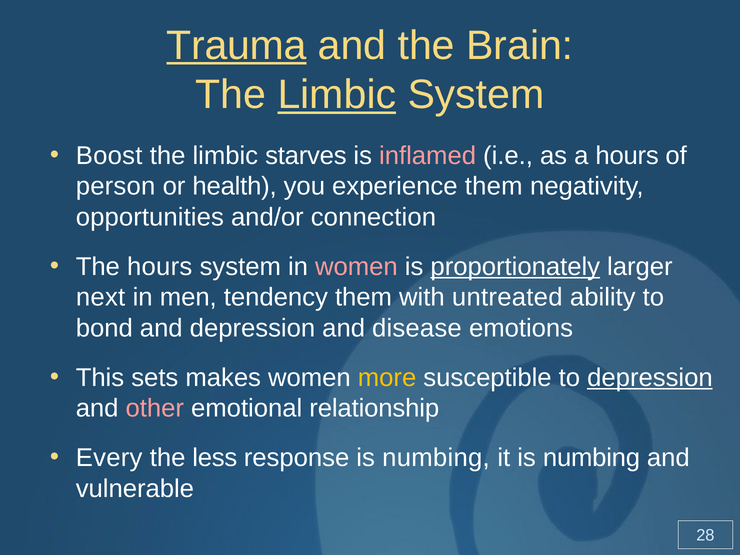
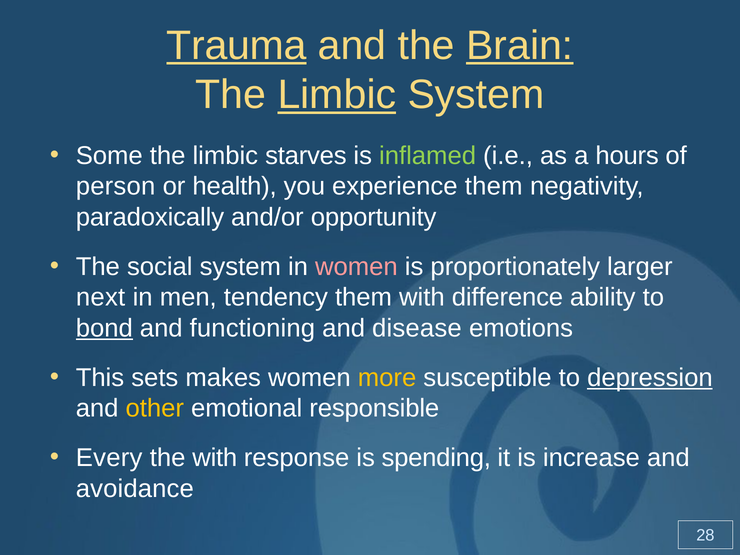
Brain underline: none -> present
Boost: Boost -> Some
inflamed colour: pink -> light green
opportunities: opportunities -> paradoxically
connection: connection -> opportunity
The hours: hours -> social
proportionately underline: present -> none
untreated: untreated -> difference
bond underline: none -> present
and depression: depression -> functioning
other colour: pink -> yellow
relationship: relationship -> responsible
the less: less -> with
response is numbing: numbing -> spending
it is numbing: numbing -> increase
vulnerable: vulnerable -> avoidance
